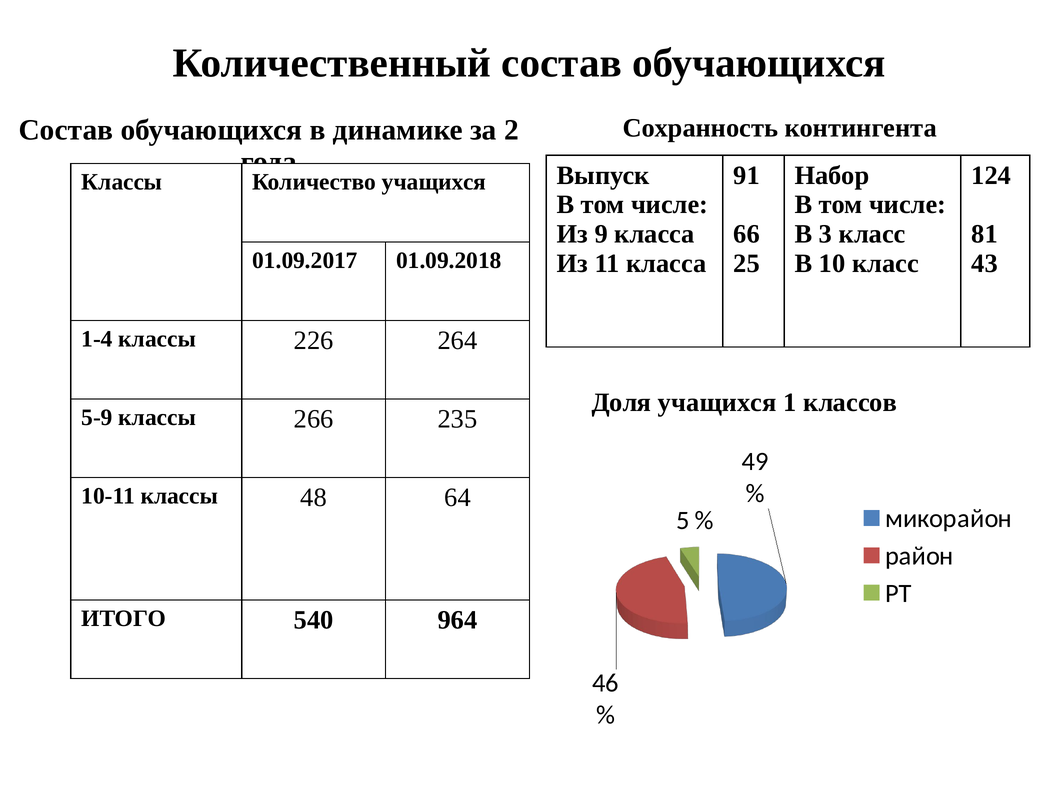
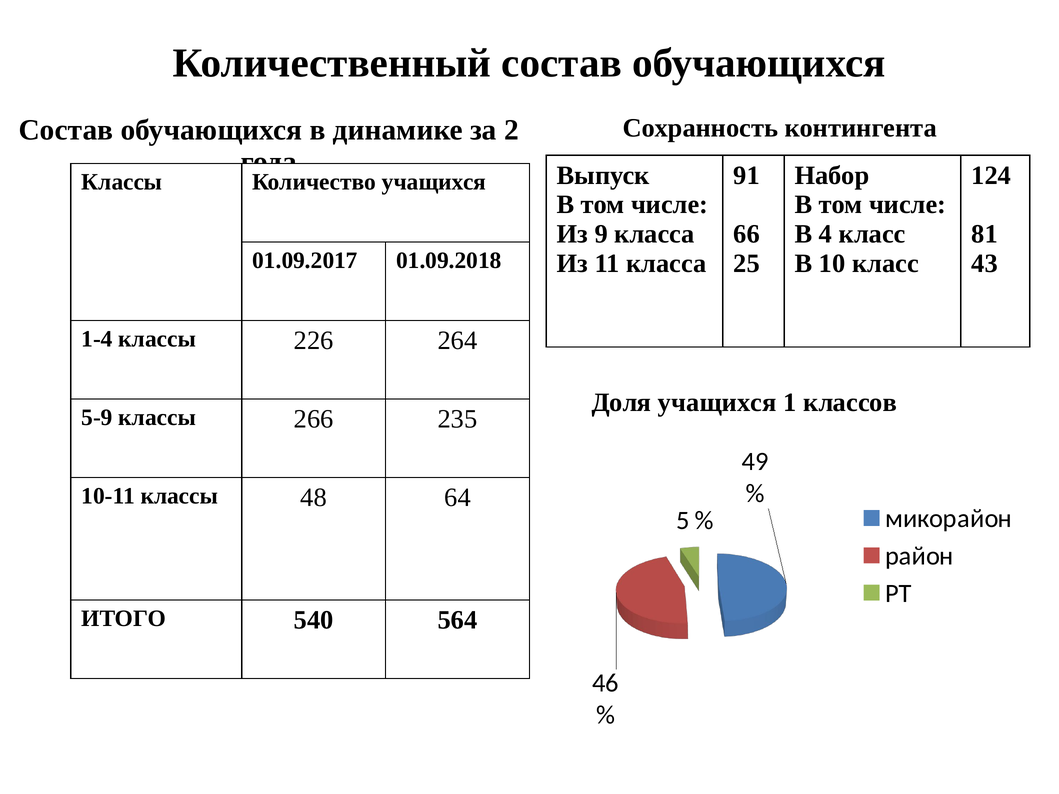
3: 3 -> 4
964: 964 -> 564
